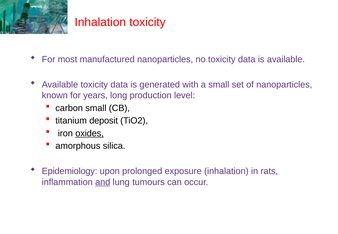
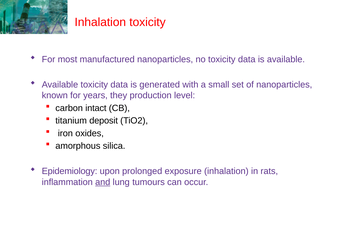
long: long -> they
carbon small: small -> intact
oxides underline: present -> none
